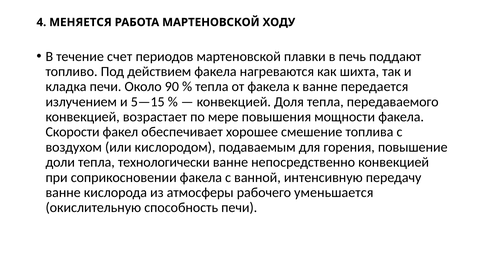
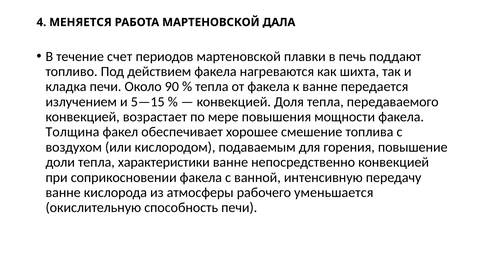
ХОДУ: ХОДУ -> ДАЛА
Скорости: Скорости -> Толщина
технологически: технологически -> характеристики
